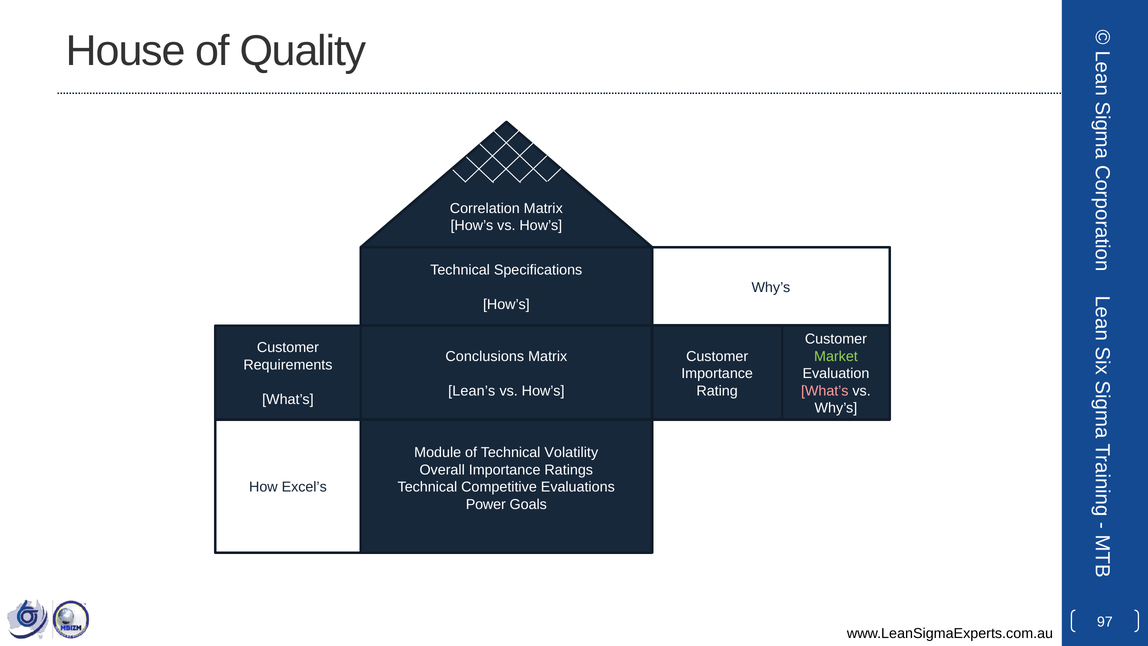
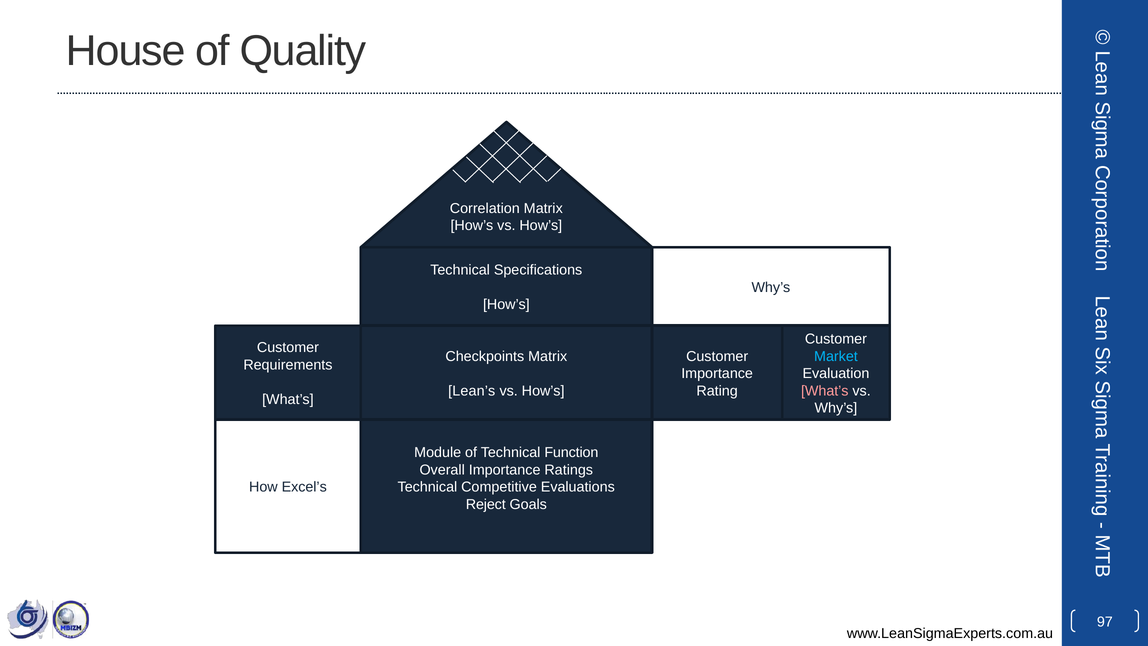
Conclusions: Conclusions -> Checkpoints
Market colour: light green -> light blue
Volatility: Volatility -> Function
Power: Power -> Reject
